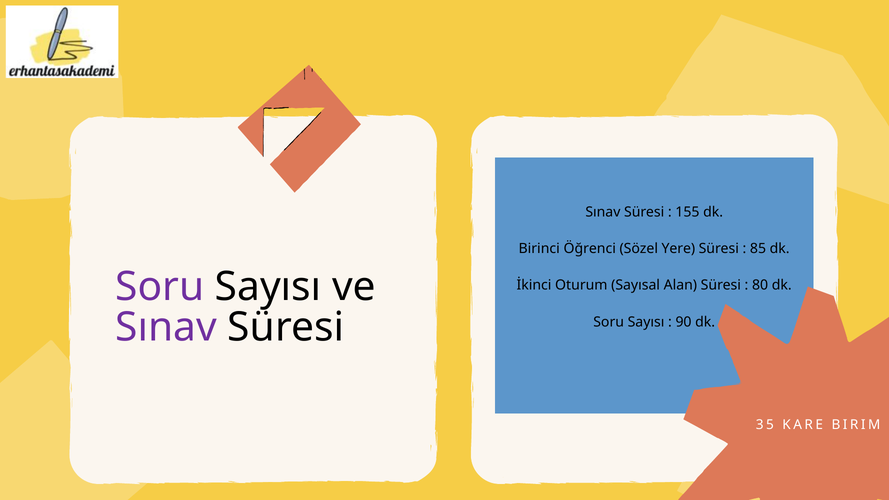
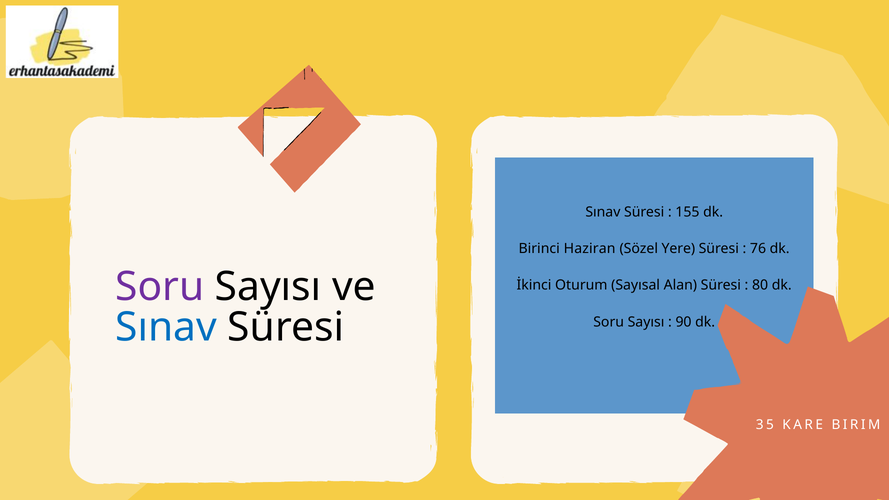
Öğrenci: Öğrenci -> Haziran
85: 85 -> 76
Sınav at (166, 327) colour: purple -> blue
